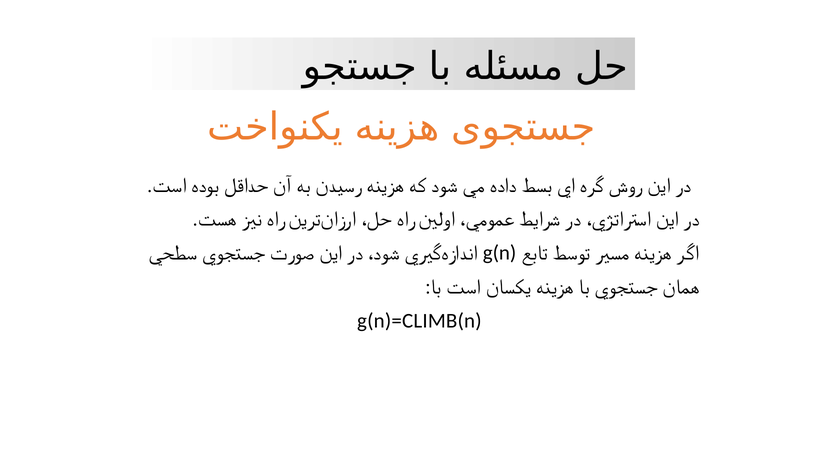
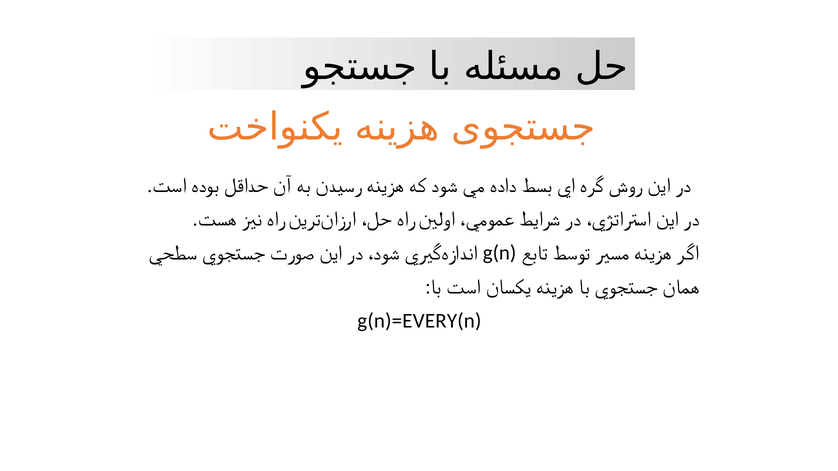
g(n)=CLIMB(n: g(n)=CLIMB(n -> g(n)=EVERY(n
